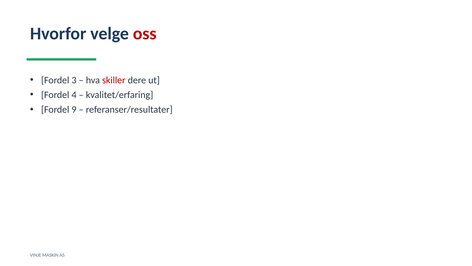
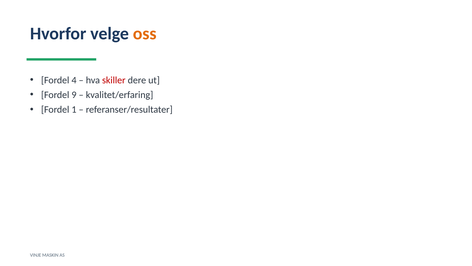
oss colour: red -> orange
3: 3 -> 4
4: 4 -> 9
9: 9 -> 1
